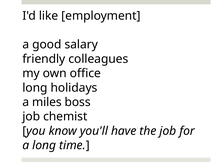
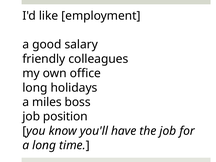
chemist: chemist -> position
